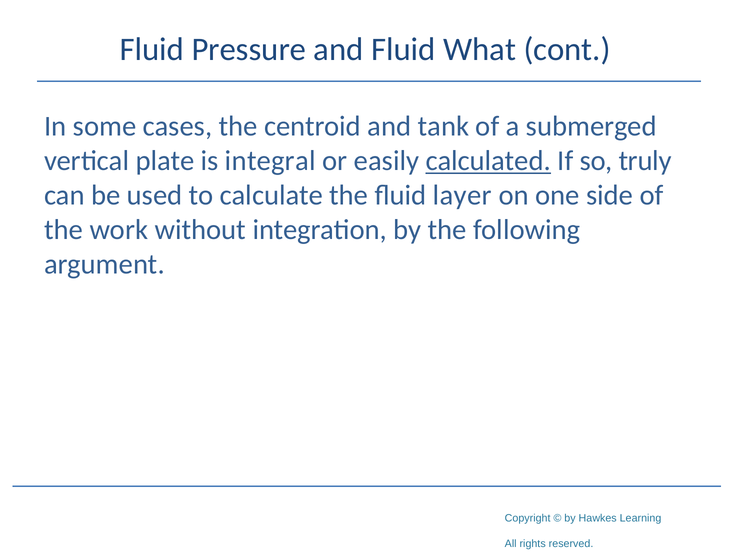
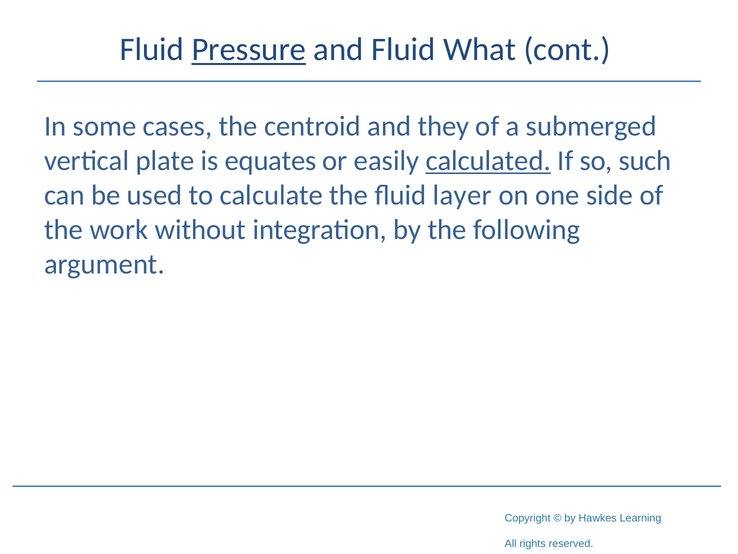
Pressure underline: none -> present
tank: tank -> they
integral: integral -> equates
truly: truly -> such
